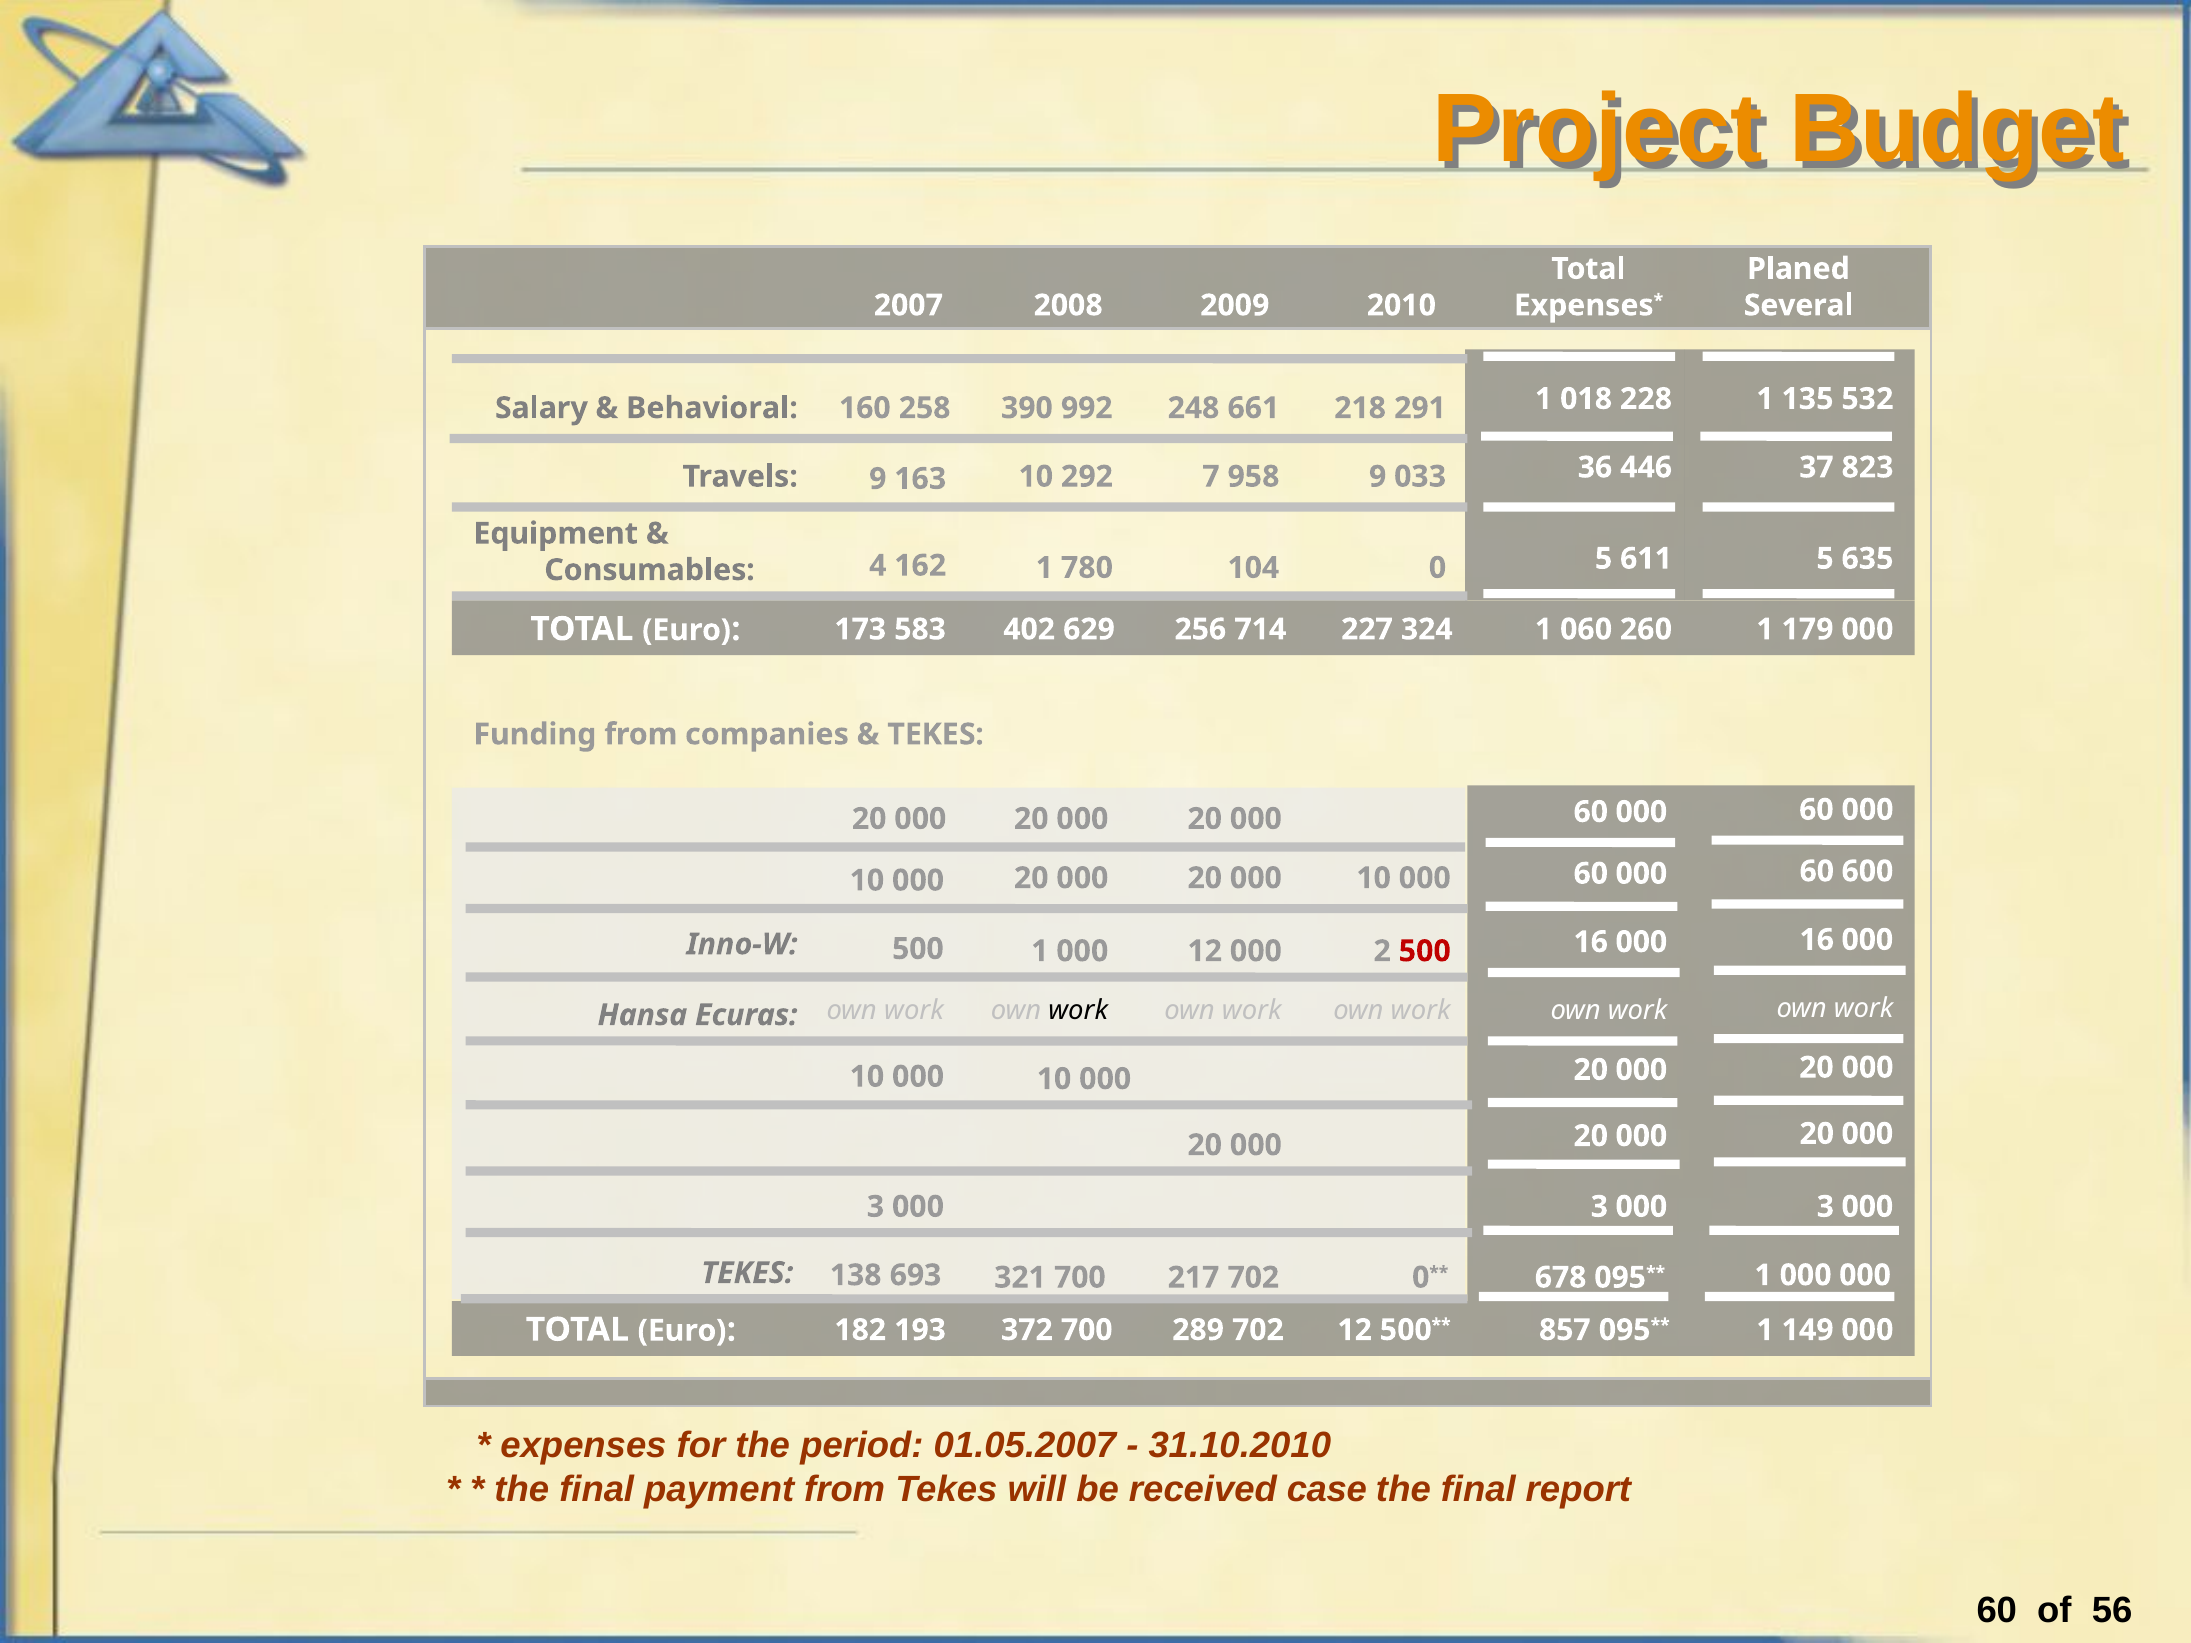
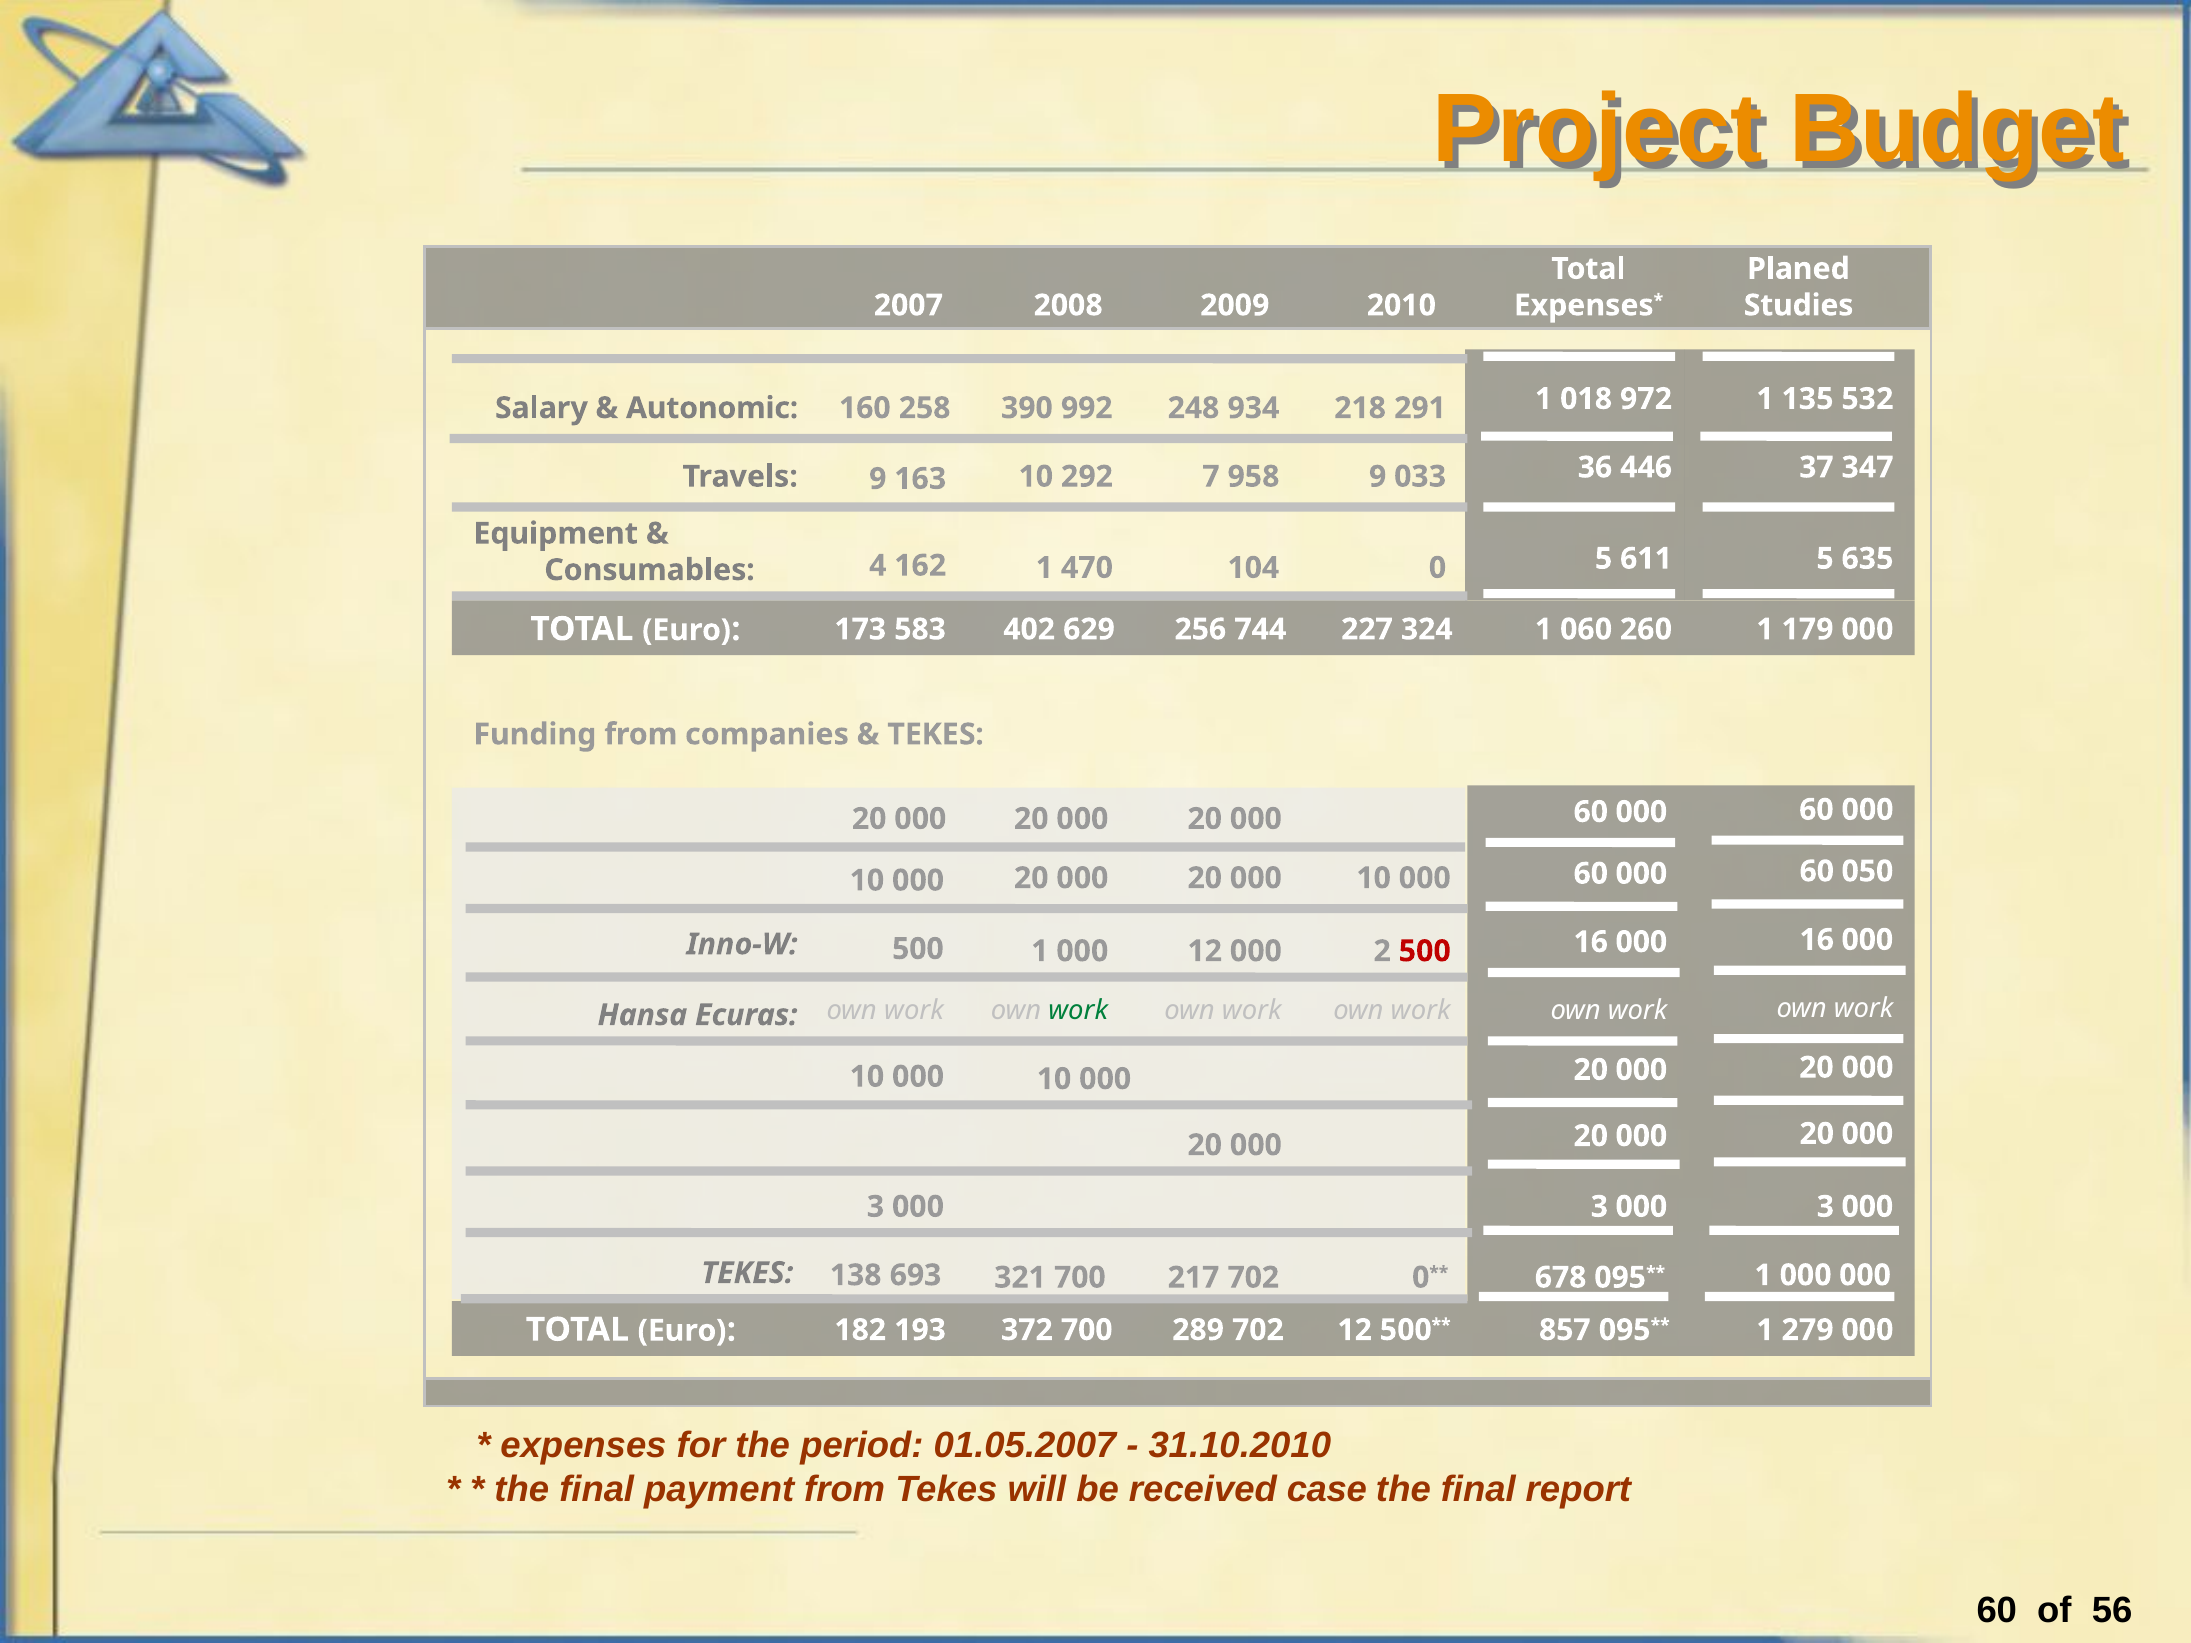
Several: Several -> Studies
228: 228 -> 972
Behavioral: Behavioral -> Autonomic
661: 661 -> 934
823: 823 -> 347
780: 780 -> 470
714: 714 -> 744
600: 600 -> 050
work at (1078, 1011) colour: black -> green
149: 149 -> 279
